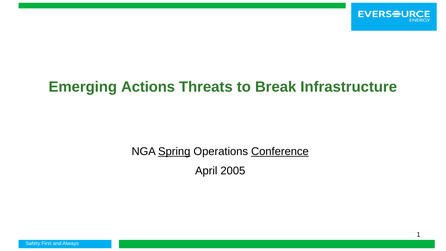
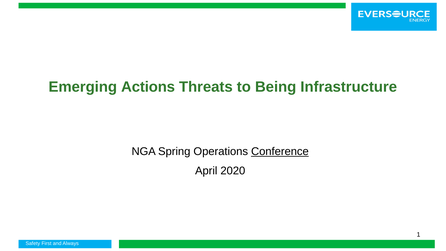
Break: Break -> Being
Spring underline: present -> none
2005: 2005 -> 2020
